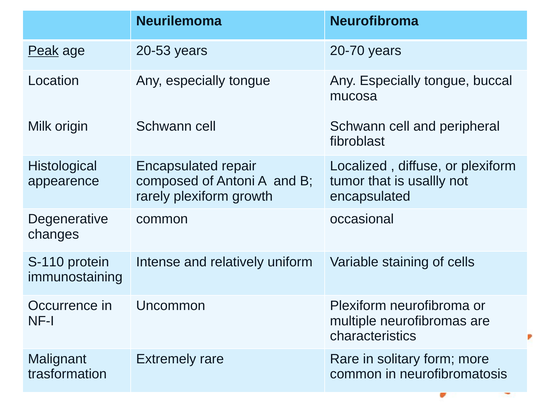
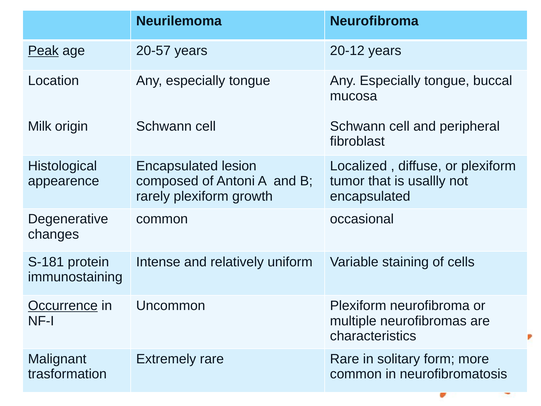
20-53: 20-53 -> 20-57
20-70: 20-70 -> 20-12
repair: repair -> lesion
S-110: S-110 -> S-181
Occurrence underline: none -> present
